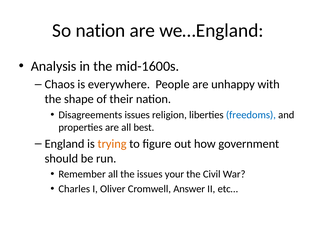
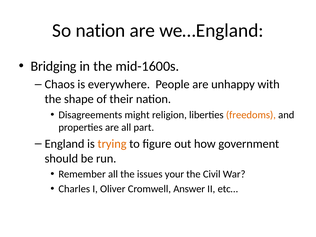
Analysis: Analysis -> Bridging
Disagreements issues: issues -> might
freedoms colour: blue -> orange
best: best -> part
